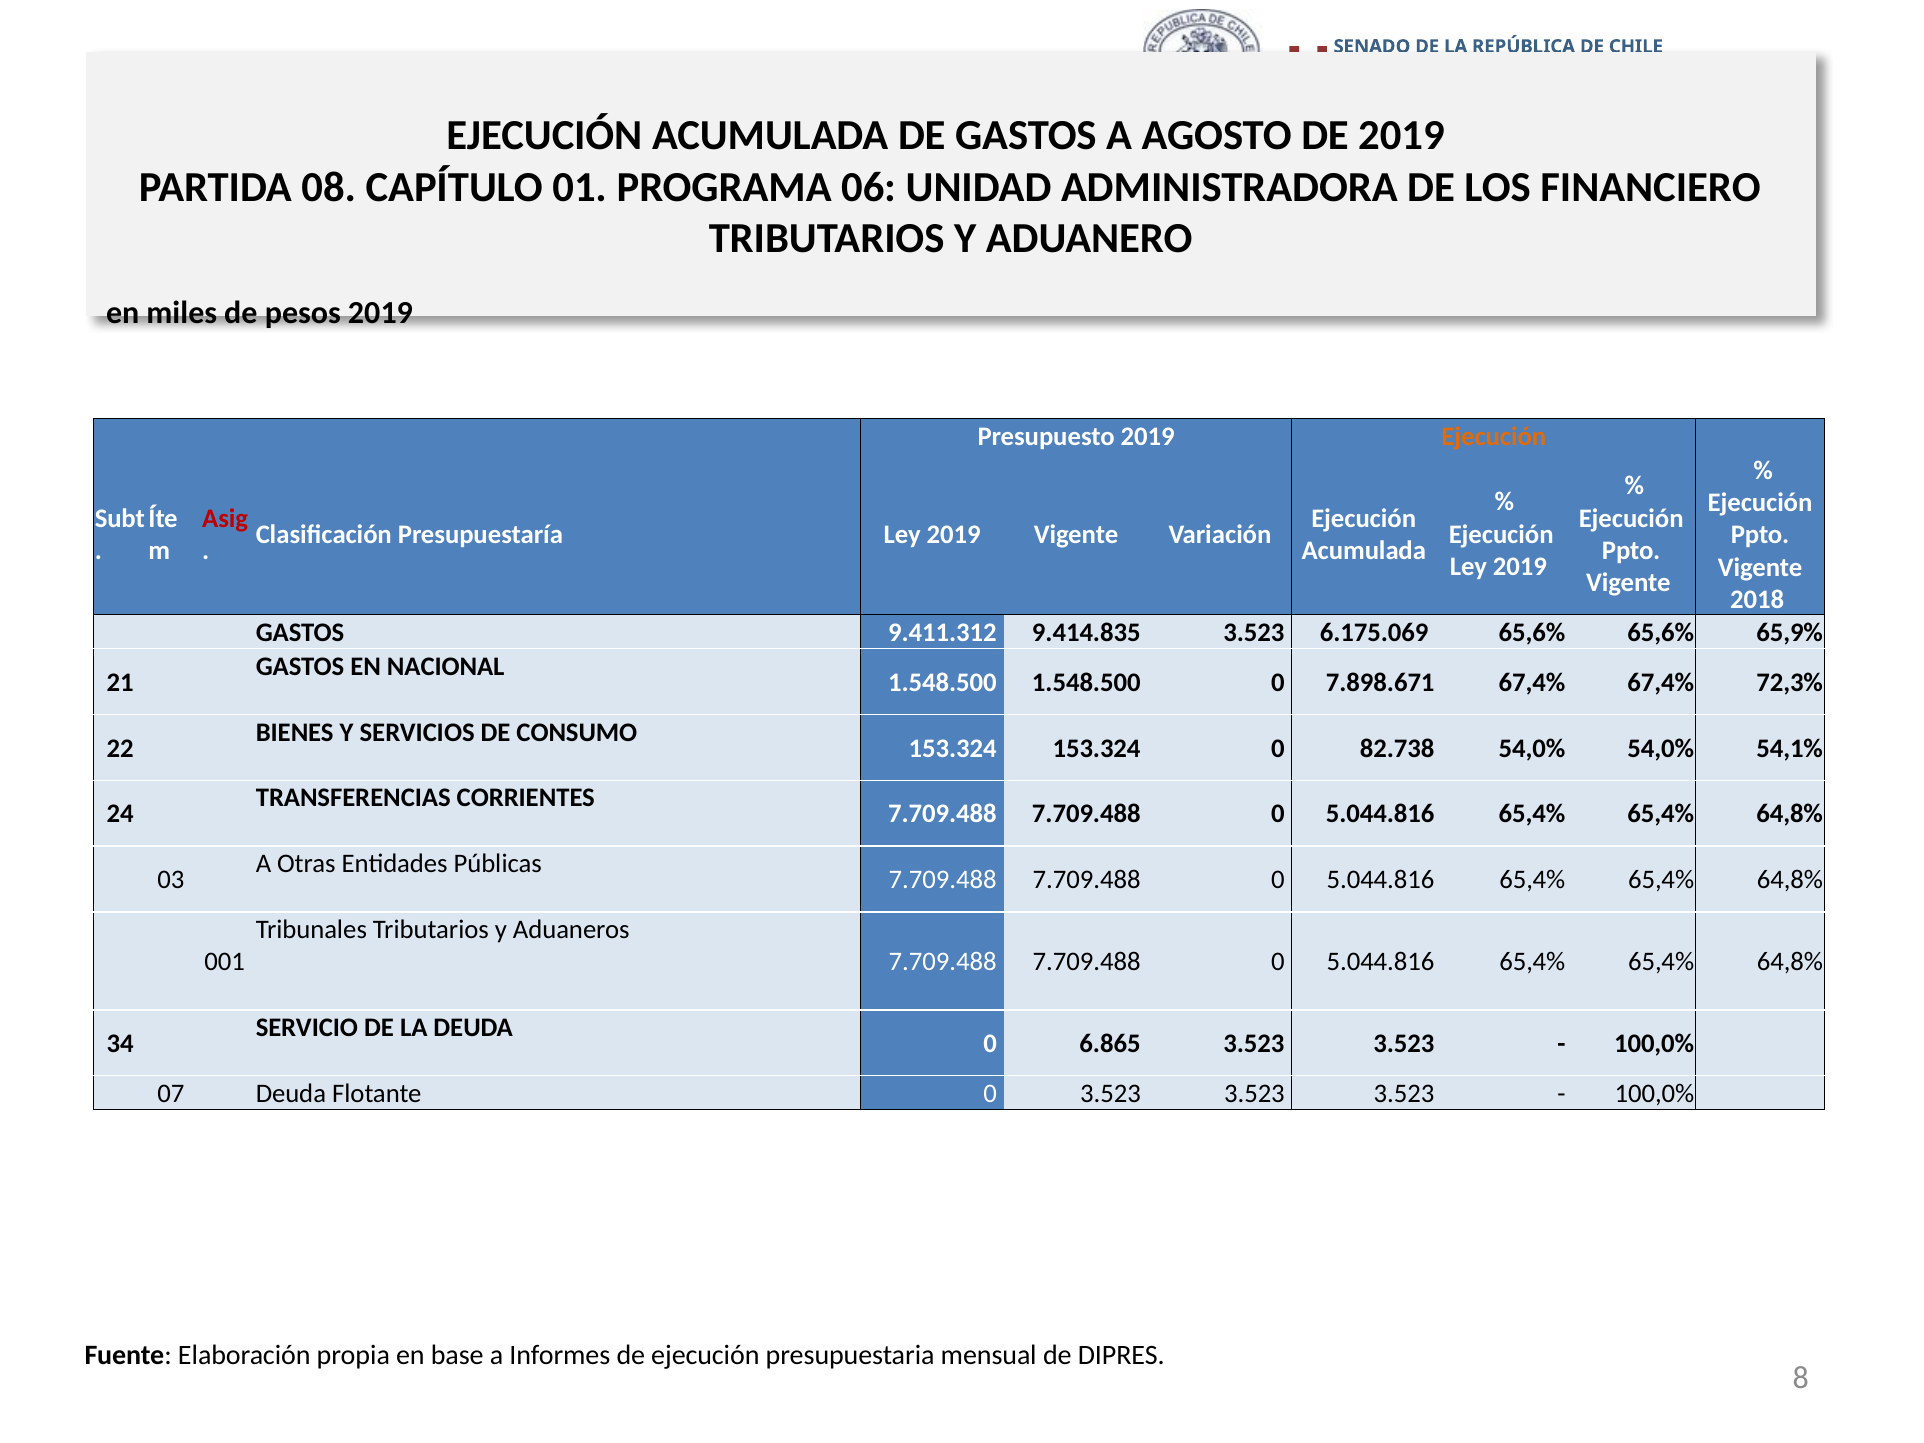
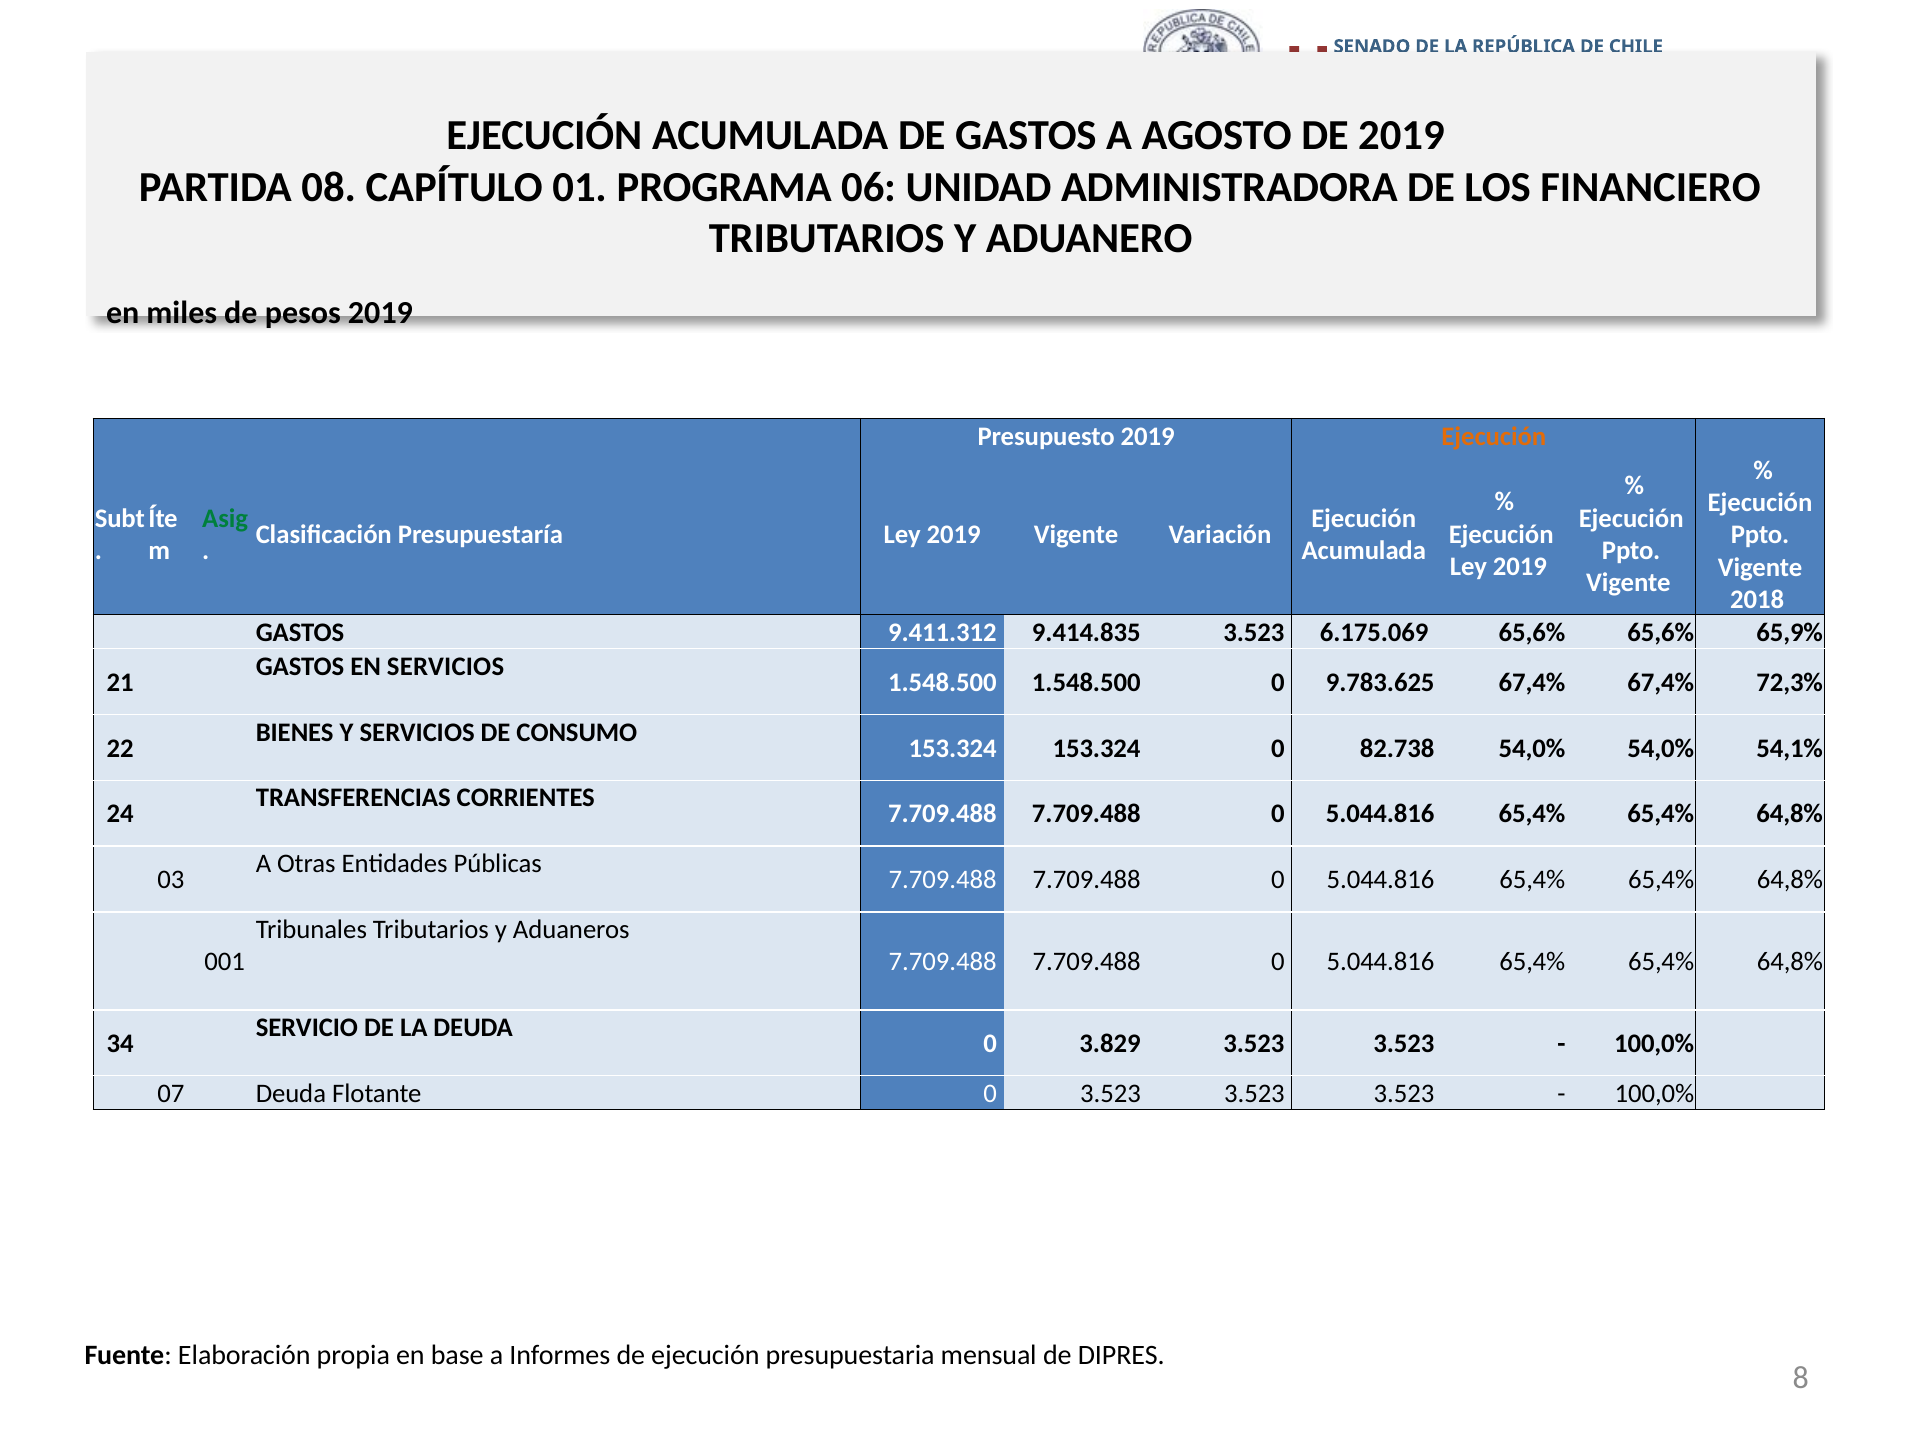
Asig colour: red -> green
EN NACIONAL: NACIONAL -> SERVICIOS
7.898.671: 7.898.671 -> 9.783.625
6.865: 6.865 -> 3.829
